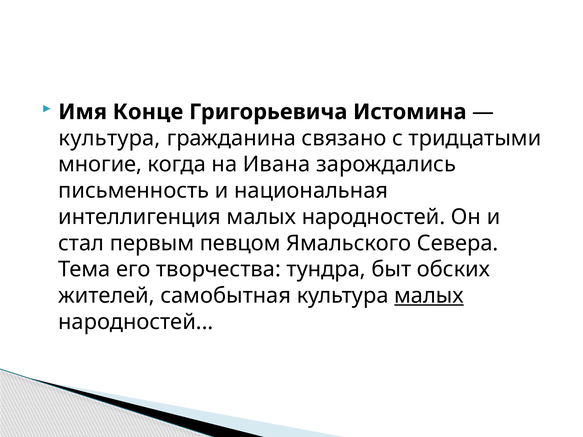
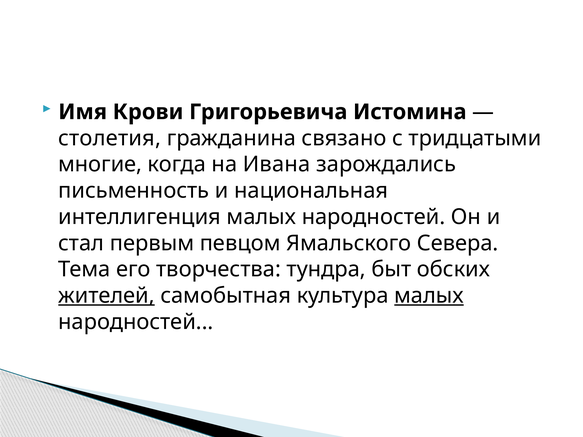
Конце: Конце -> Крови
культура at (110, 138): культура -> столетия
жителей underline: none -> present
